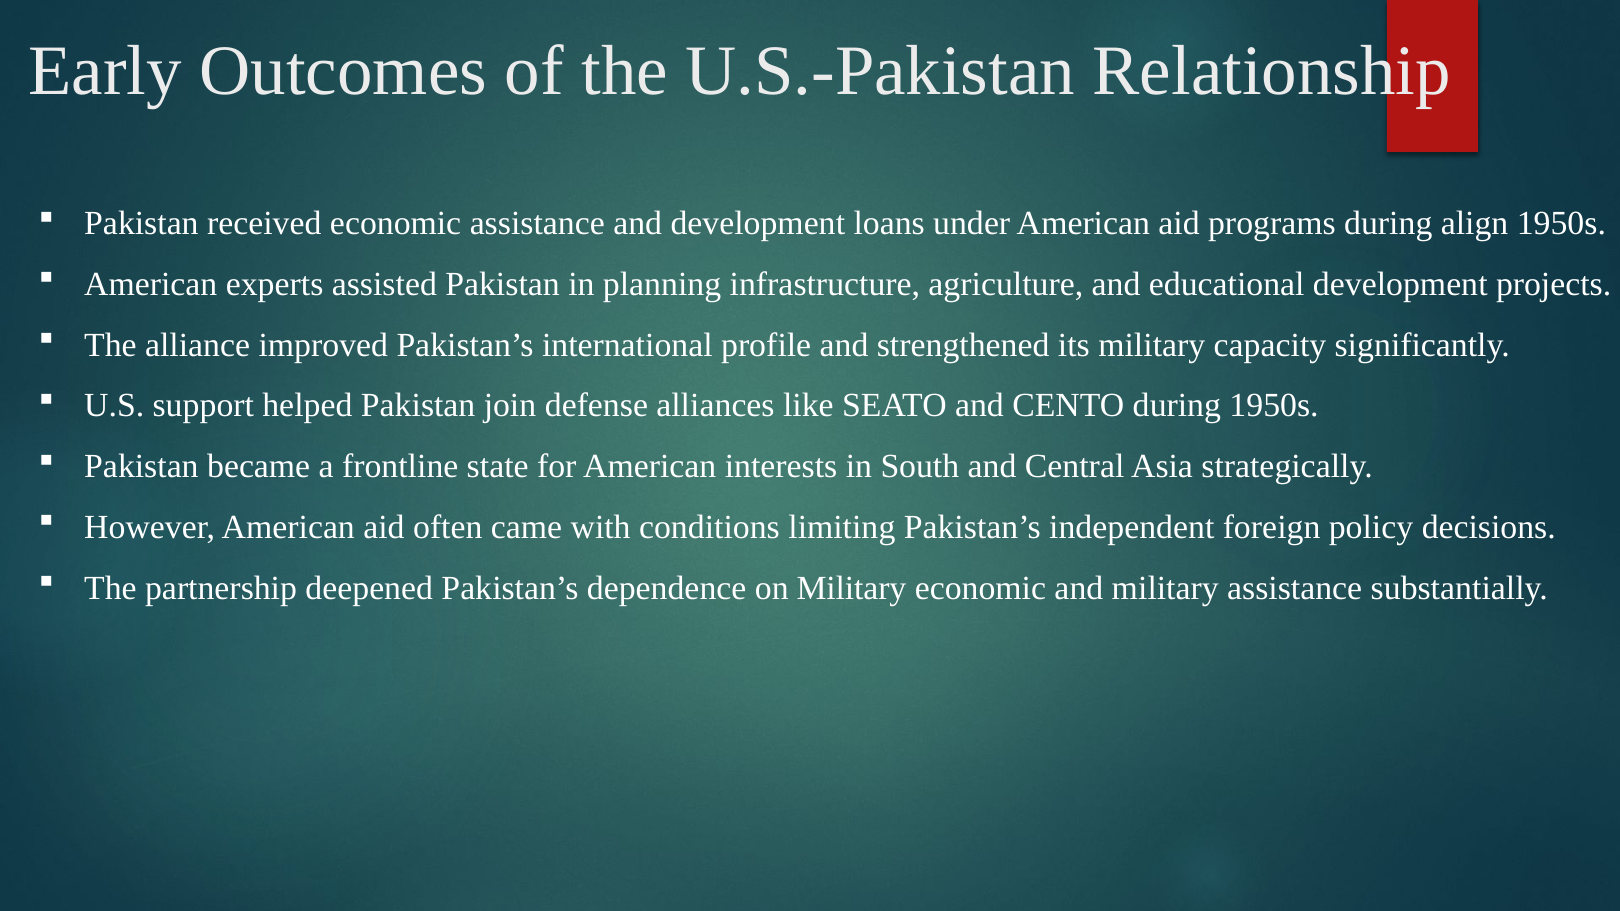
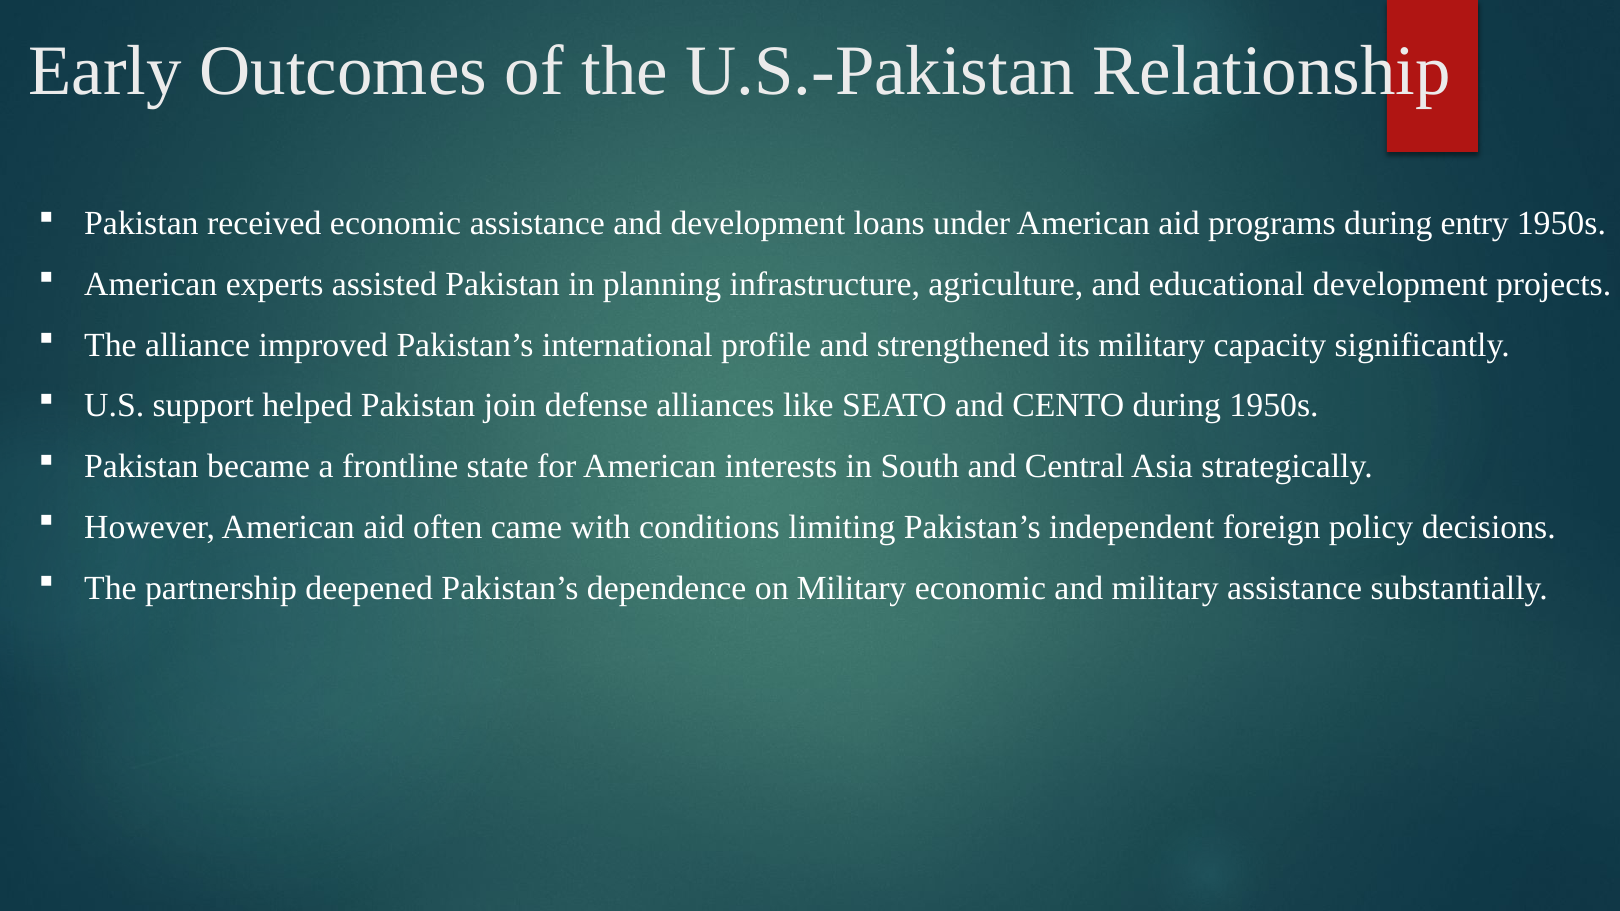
align: align -> entry
